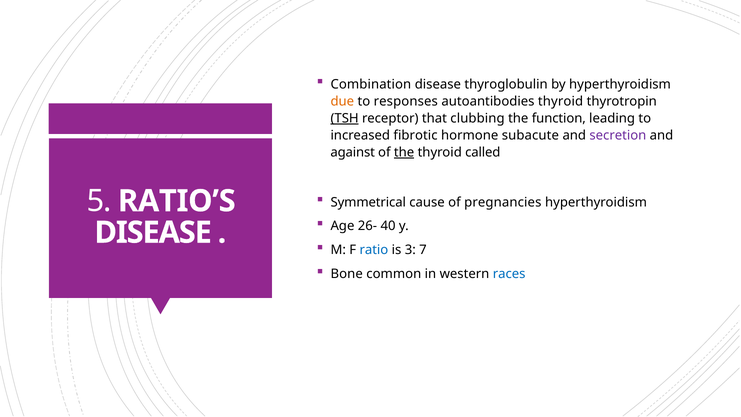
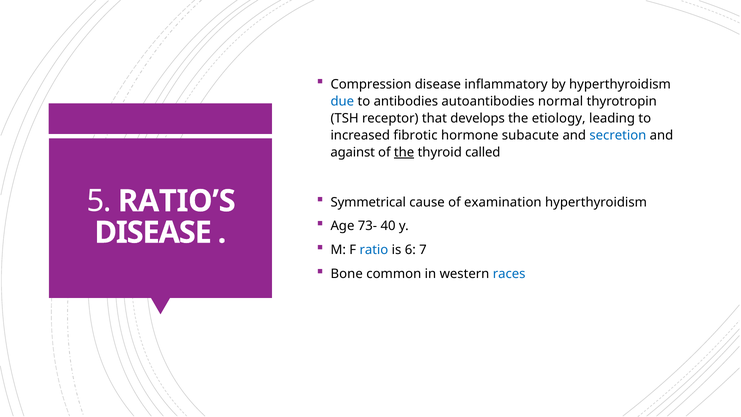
Combination: Combination -> Compression
thyroglobulin: thyroglobulin -> inflammatory
due colour: orange -> blue
responses: responses -> antibodies
autoantibodies thyroid: thyroid -> normal
TSH underline: present -> none
clubbing: clubbing -> develops
function: function -> etiology
secretion colour: purple -> blue
pregnancies: pregnancies -> examination
26-: 26- -> 73-
3: 3 -> 6
